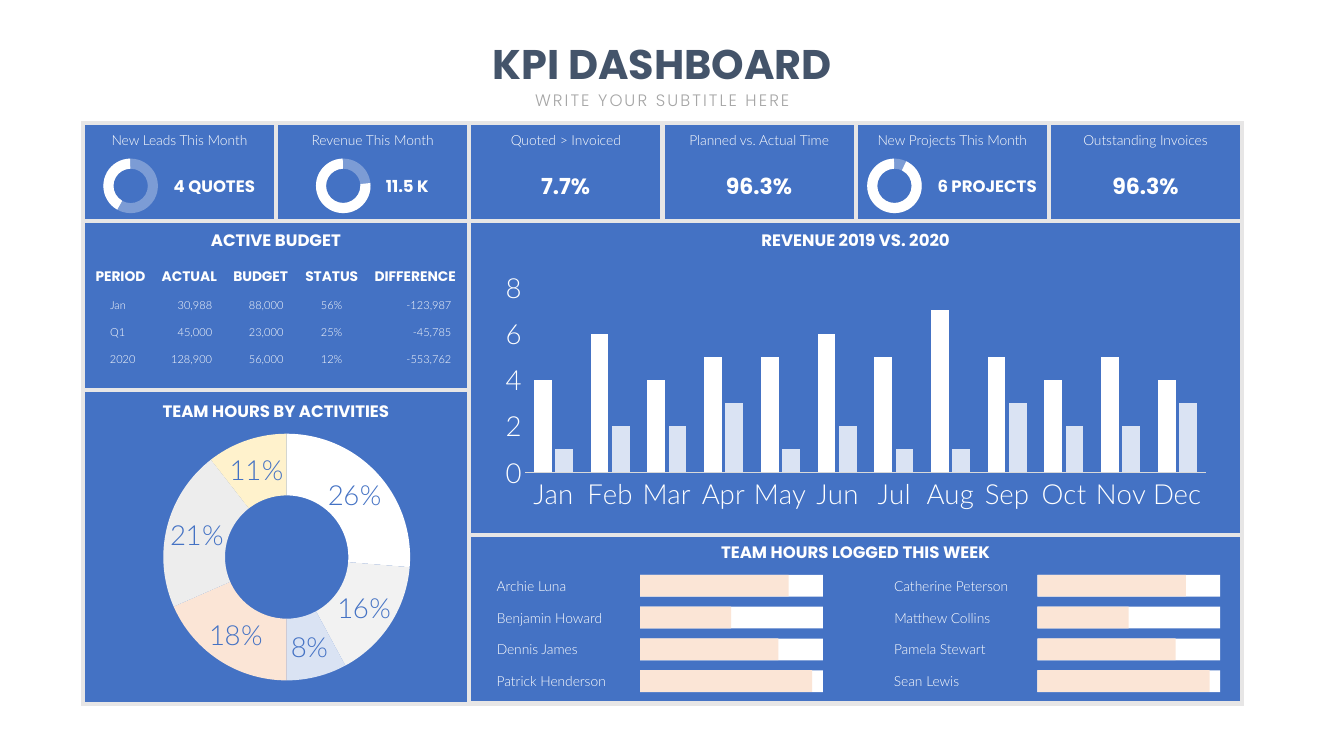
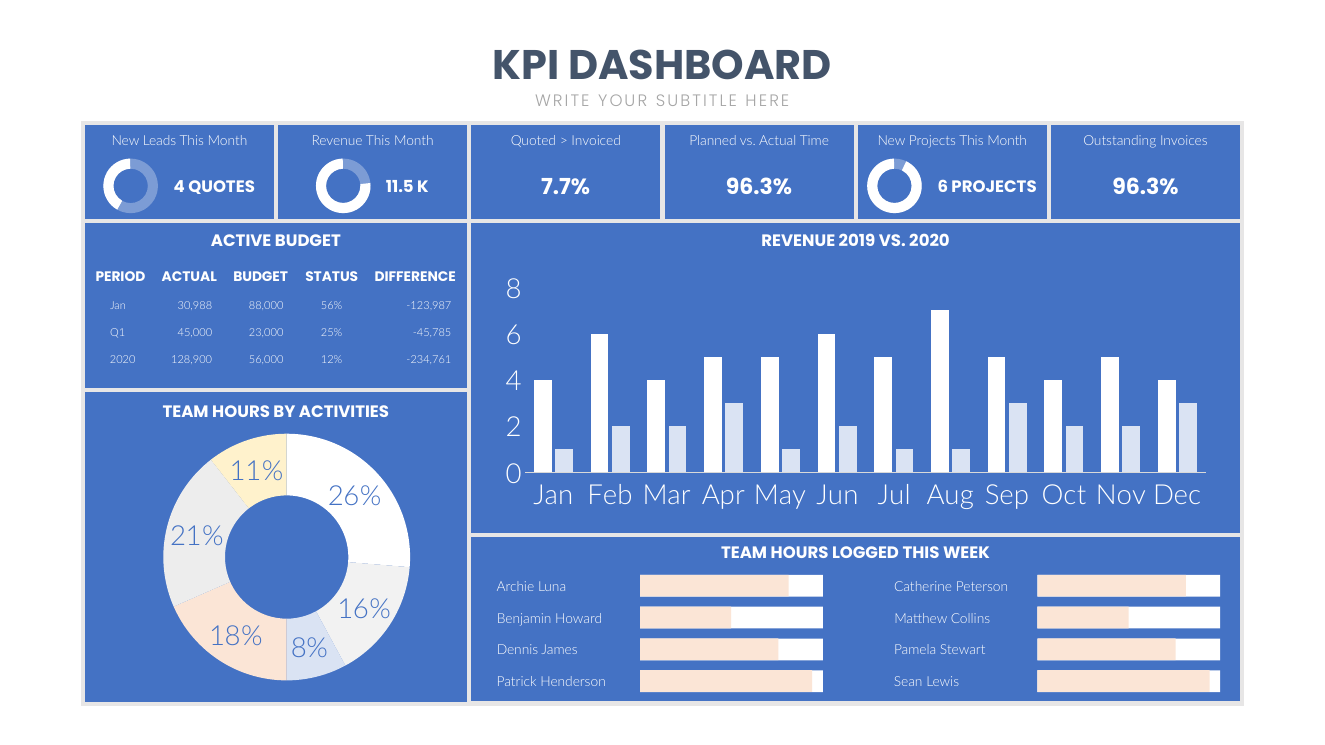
-553,762: -553,762 -> -234,761
